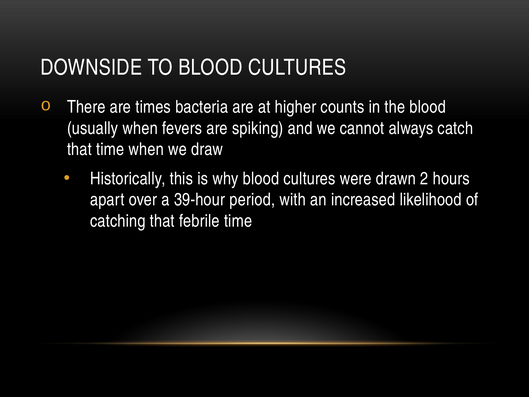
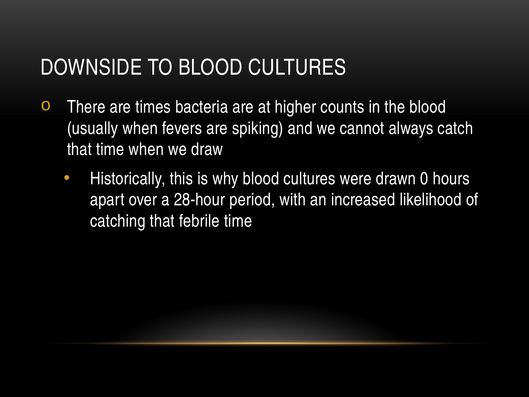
2: 2 -> 0
39-hour: 39-hour -> 28-hour
